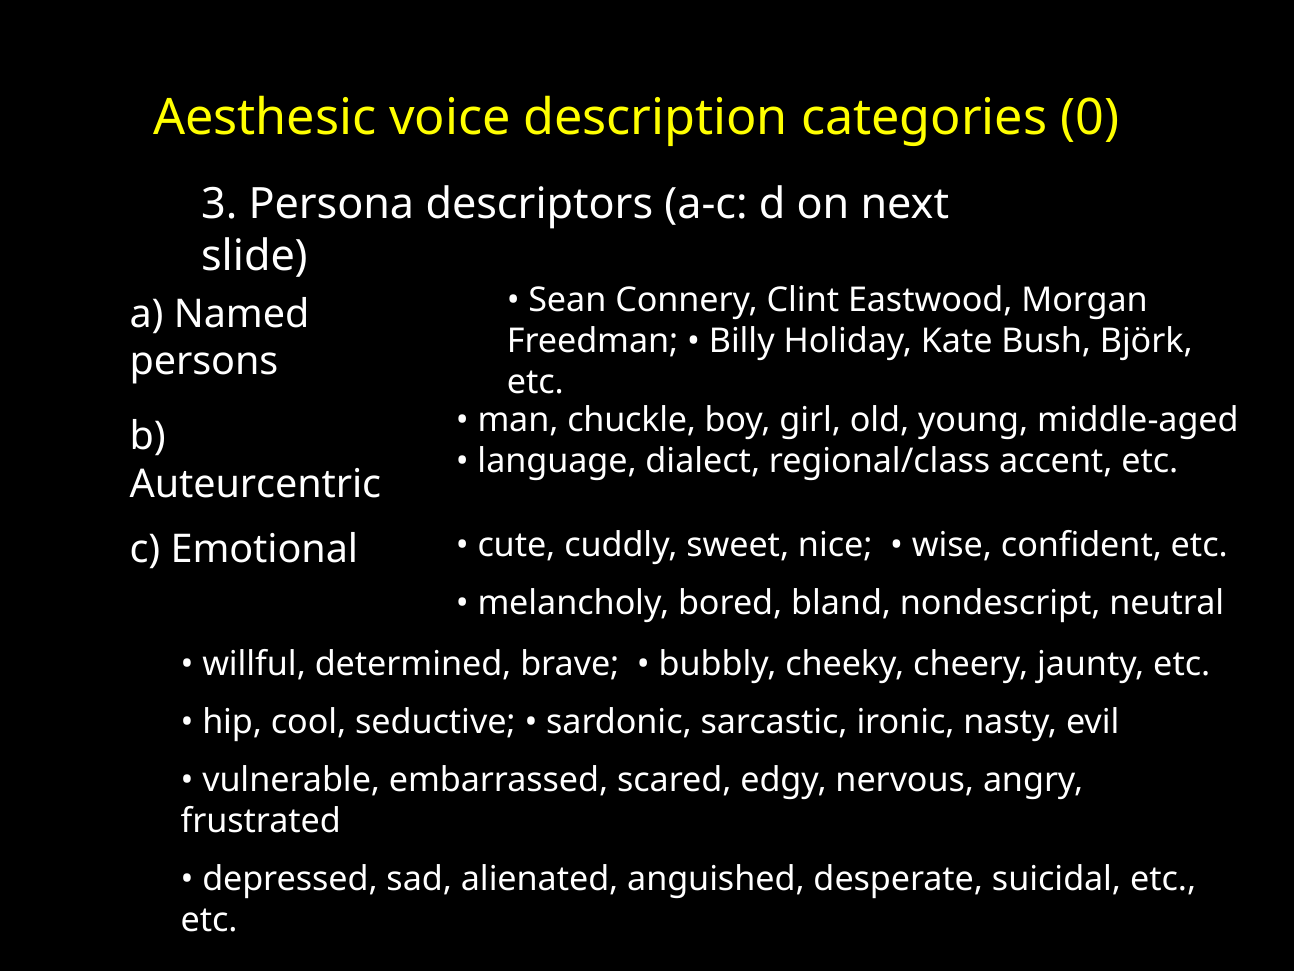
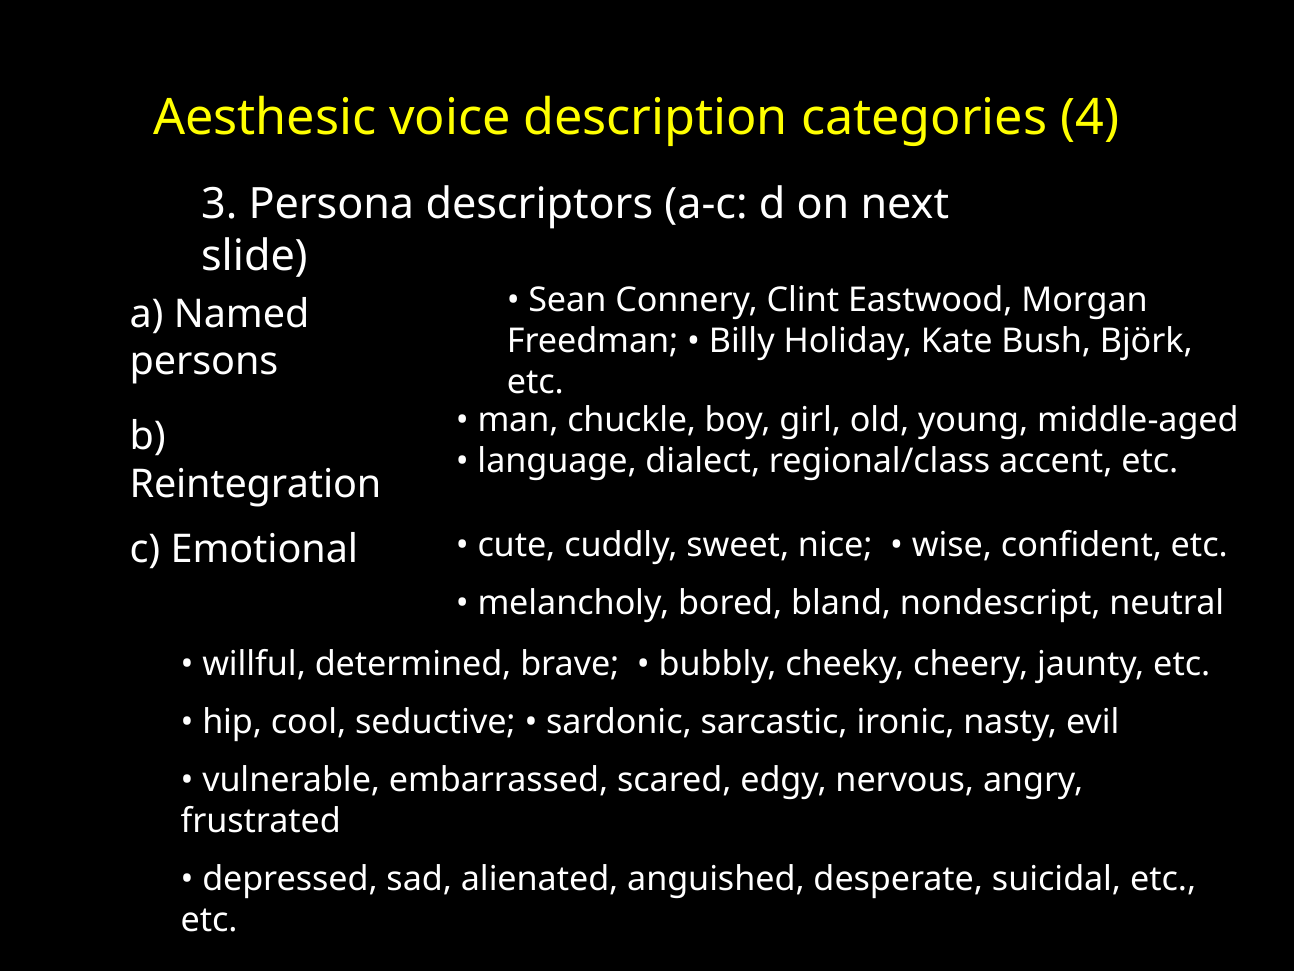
0: 0 -> 4
Auteurcentric: Auteurcentric -> Reintegration
